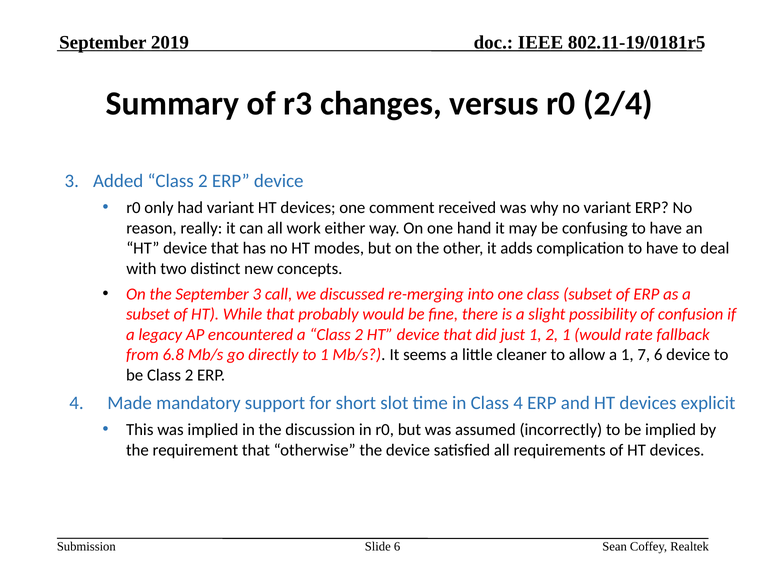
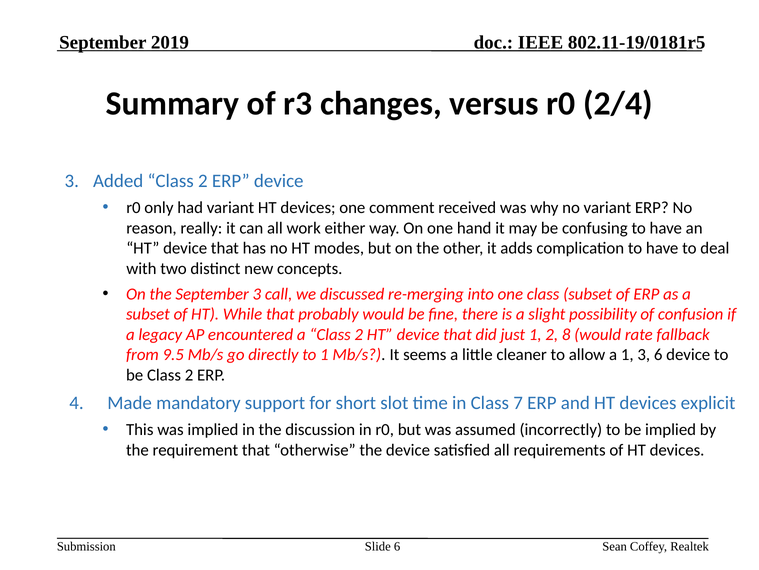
2 1: 1 -> 8
6.8: 6.8 -> 9.5
1 7: 7 -> 3
Class 4: 4 -> 7
